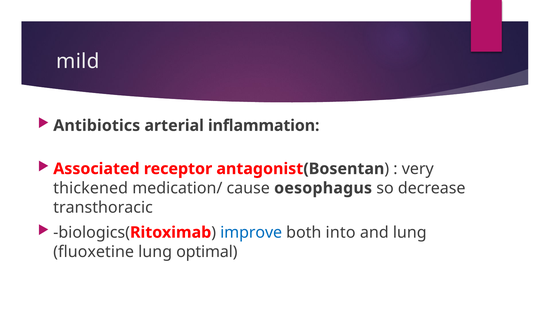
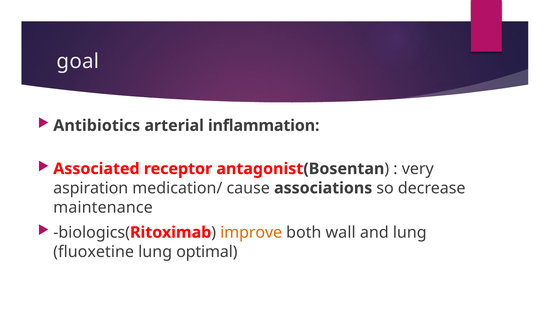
mild: mild -> goal
thickened: thickened -> aspiration
oesophagus: oesophagus -> associations
transthoracic: transthoracic -> maintenance
improve colour: blue -> orange
into: into -> wall
